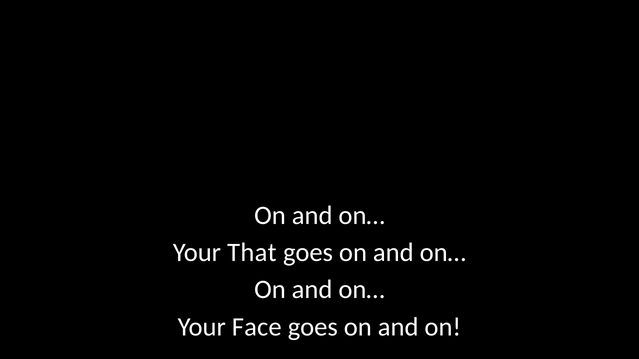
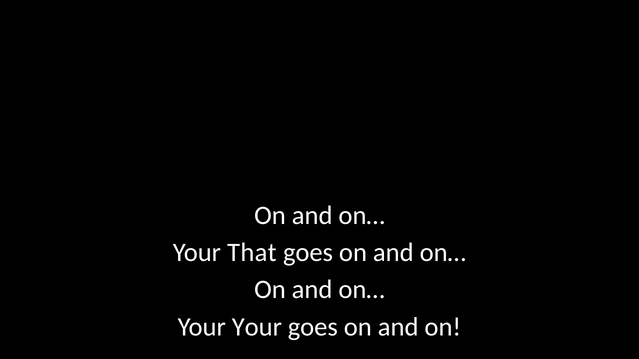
Your Face: Face -> Your
